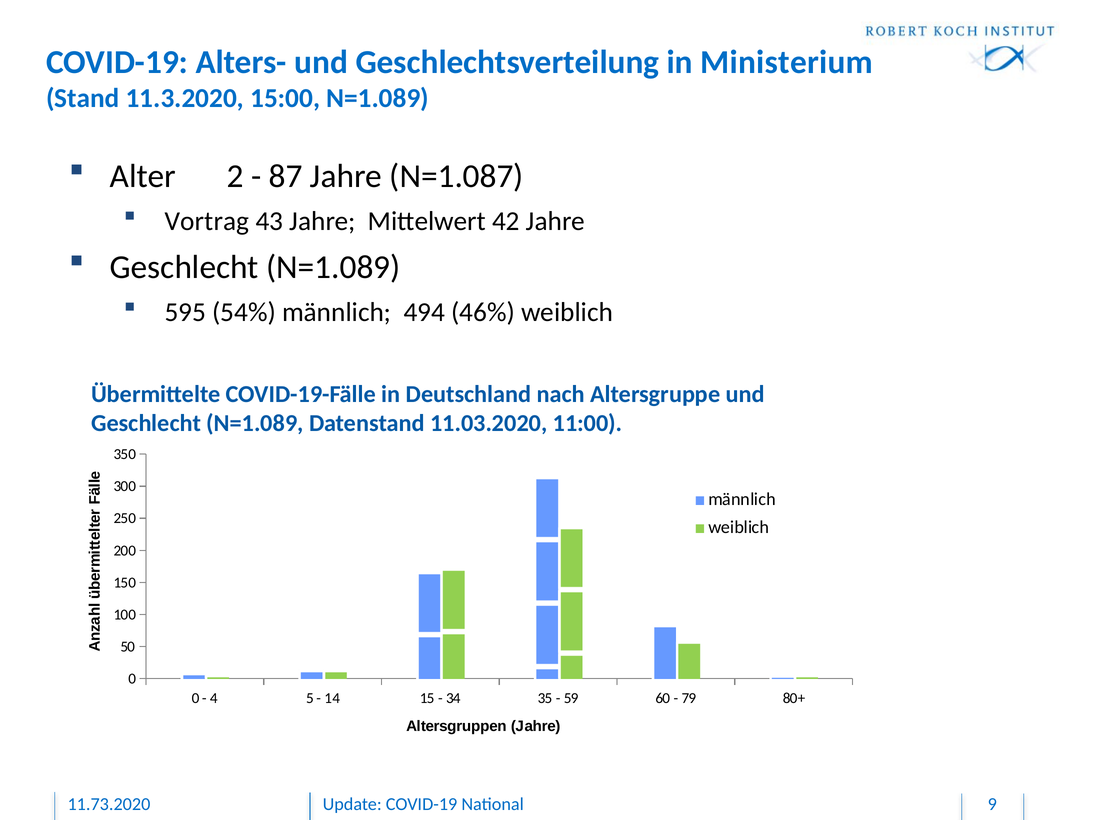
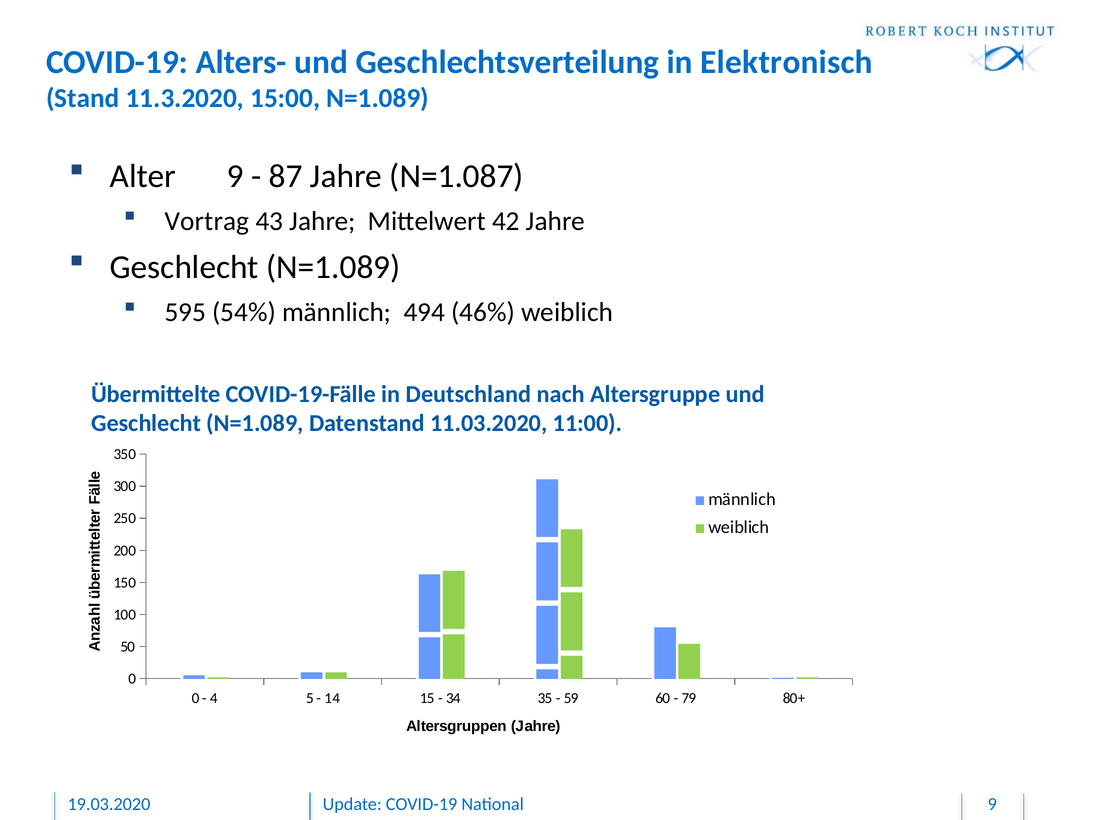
Ministerium: Ministerium -> Elektronisch
Alter 2: 2 -> 9
11.73.2020: 11.73.2020 -> 19.03.2020
